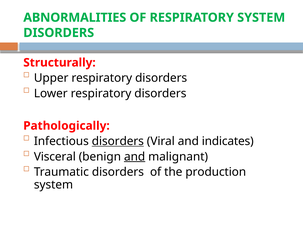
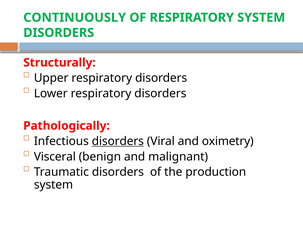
ABNORMALITIES: ABNORMALITIES -> CONTINUOUSLY
indicates: indicates -> oximetry
and at (135, 156) underline: present -> none
